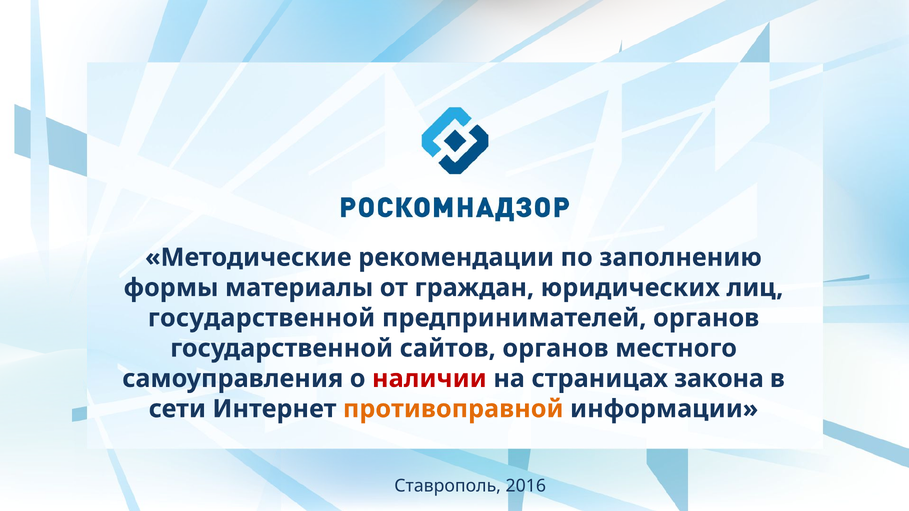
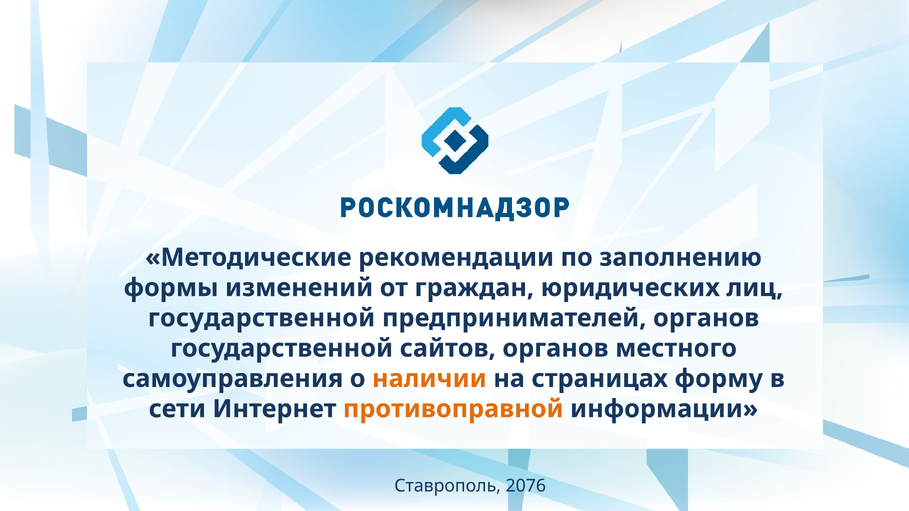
материалы: материалы -> изменений
наличии colour: red -> orange
закона: закона -> форму
2016: 2016 -> 2076
